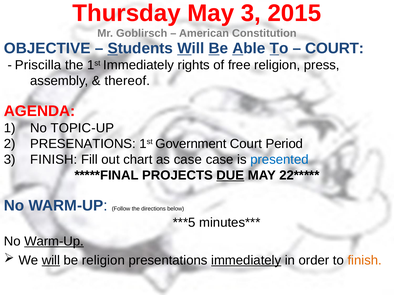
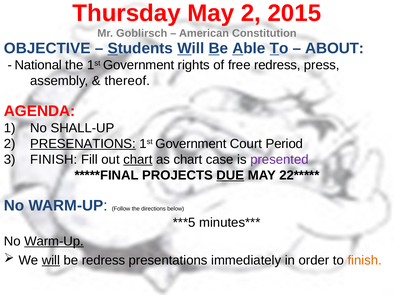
May 3: 3 -> 2
COURT at (335, 48): COURT -> ABOUT
Priscilla: Priscilla -> National
the 1st Immediately: Immediately -> Government
free religion: religion -> redress
TOPIC-UP: TOPIC-UP -> SHALL-UP
PRESENATIONS underline: none -> present
chart at (138, 160) underline: none -> present
as case: case -> chart
presented colour: blue -> purple
be religion: religion -> redress
immediately at (246, 261) underline: present -> none
